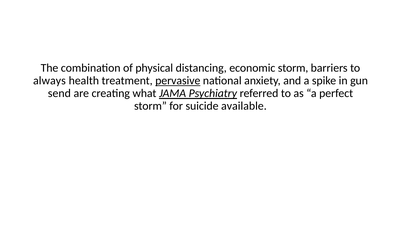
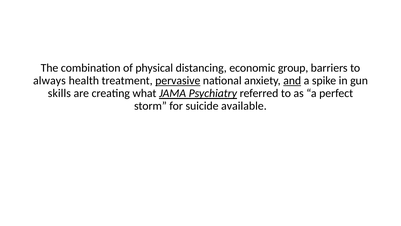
economic storm: storm -> group
and underline: none -> present
send: send -> skills
